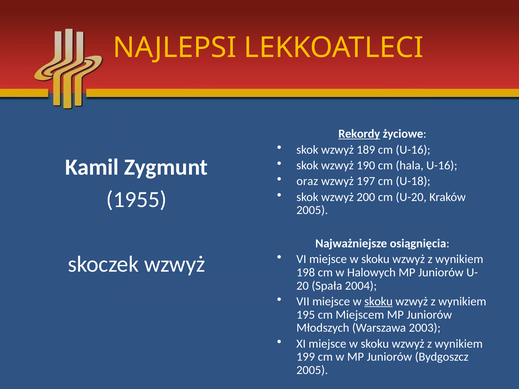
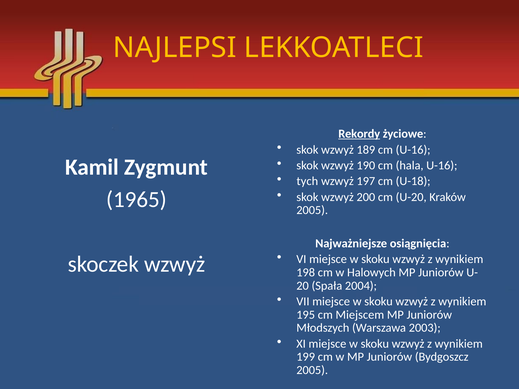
oraz: oraz -> tych
1955: 1955 -> 1965
skoku at (379, 302) underline: present -> none
